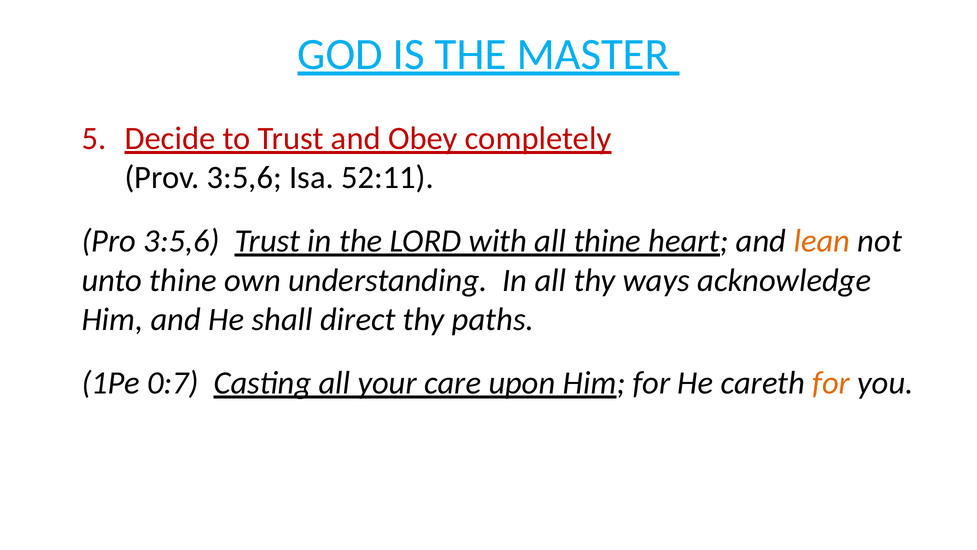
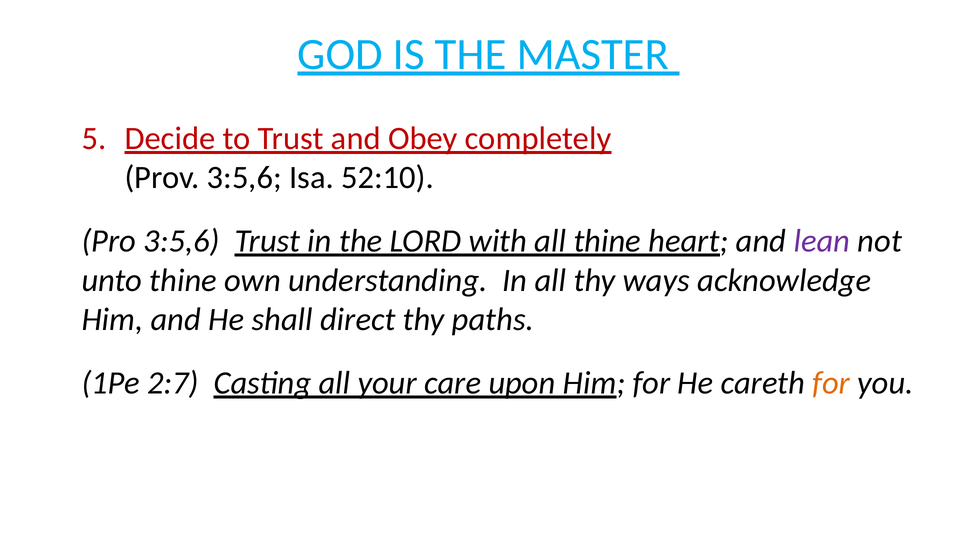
52:11: 52:11 -> 52:10
lean colour: orange -> purple
0:7: 0:7 -> 2:7
